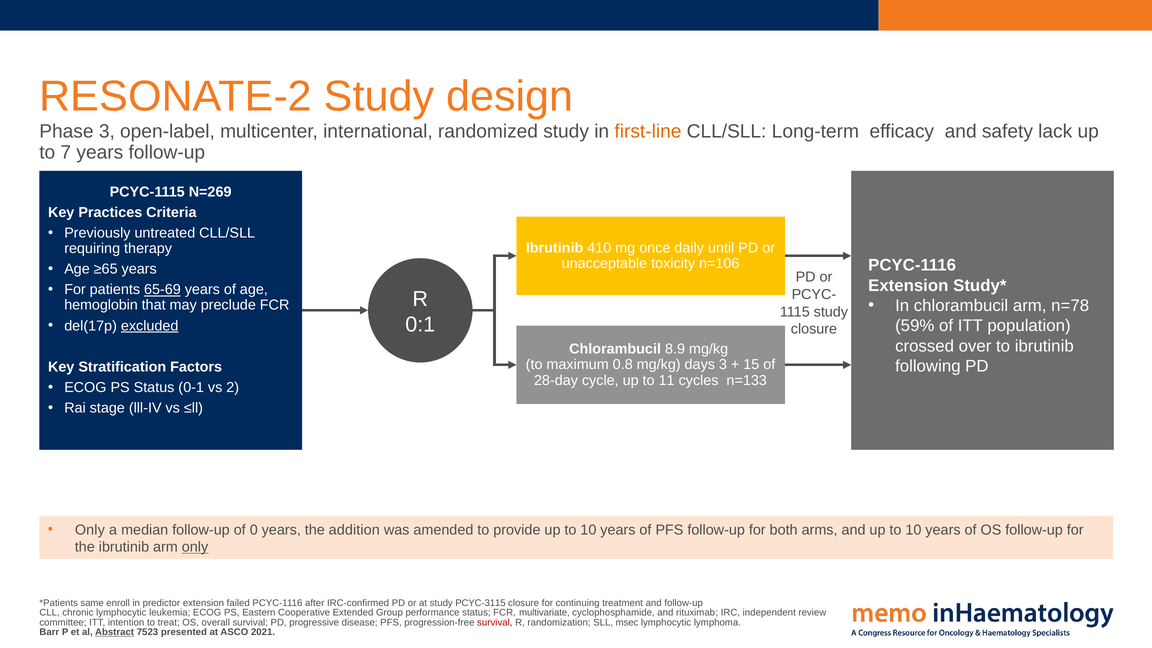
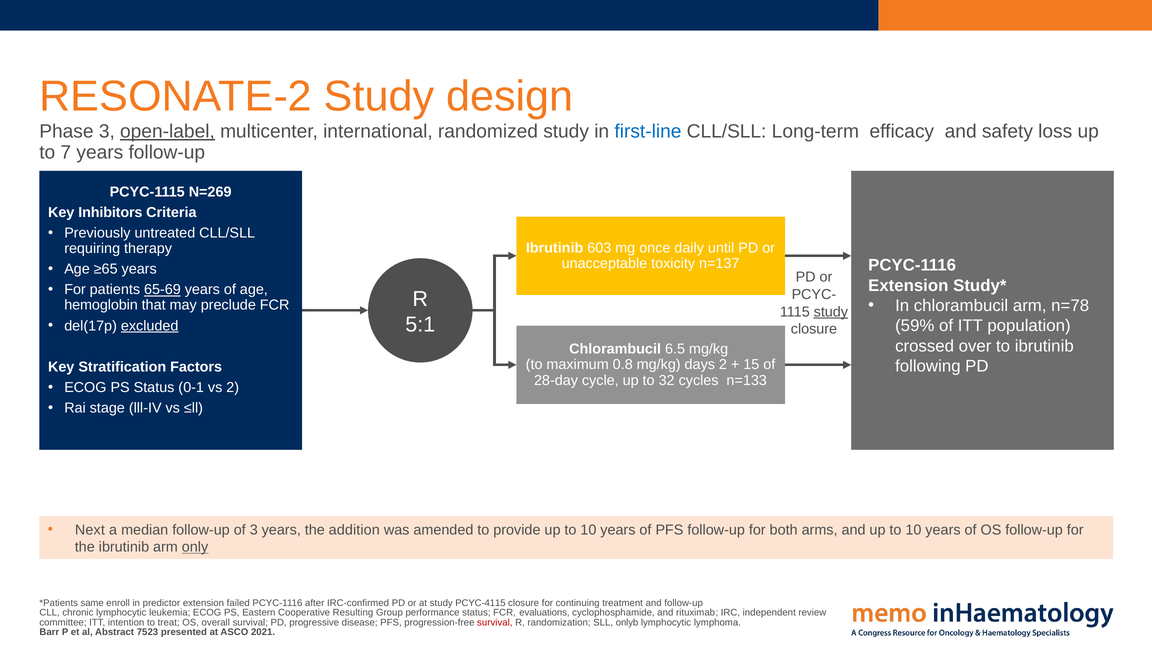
open-label underline: none -> present
first-line colour: orange -> blue
lack: lack -> loss
Practices: Practices -> Inhibitors
410: 410 -> 603
n=106: n=106 -> n=137
study at (831, 312) underline: none -> present
0:1: 0:1 -> 5:1
8.9: 8.9 -> 6.5
days 3: 3 -> 2
11: 11 -> 32
Only at (90, 530): Only -> Next
of 0: 0 -> 3
PCYC-3115: PCYC-3115 -> PCYC-4115
Extended: Extended -> Resulting
multivariate: multivariate -> evaluations
msec: msec -> onlyb
Abstract underline: present -> none
